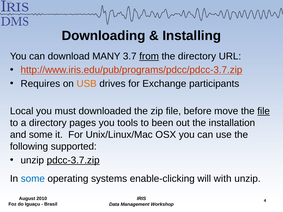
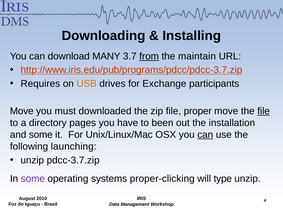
the directory: directory -> maintain
Local at (22, 111): Local -> Move
before: before -> proper
tools: tools -> have
can at (205, 135) underline: none -> present
supported: supported -> launching
pdcc-3.7.zip underline: present -> none
some at (33, 179) colour: blue -> purple
enable-clicking: enable-clicking -> proper-clicking
with: with -> type
